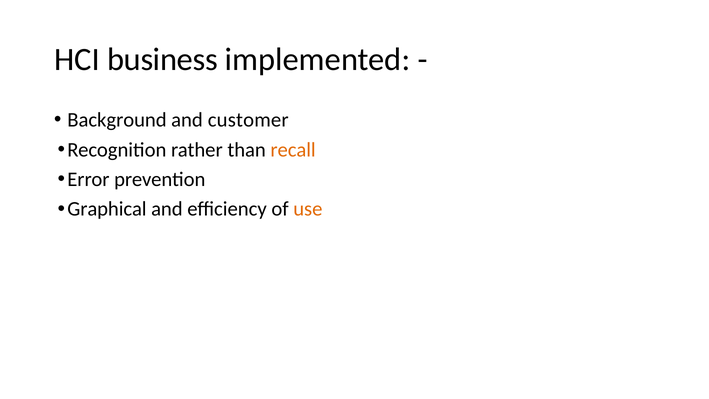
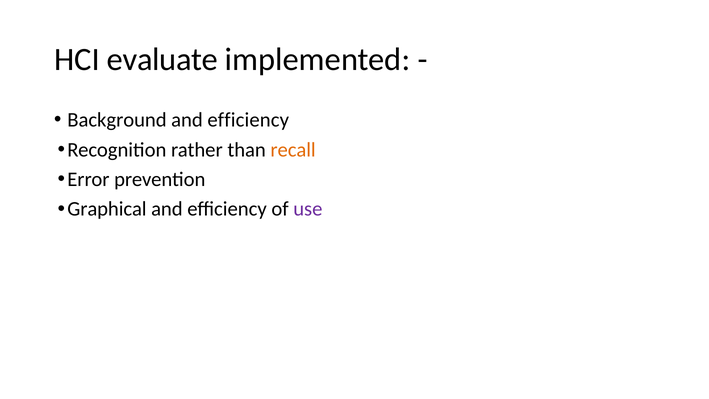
business: business -> evaluate
customer at (248, 120): customer -> efficiency
use colour: orange -> purple
